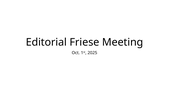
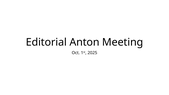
Friese: Friese -> Anton
